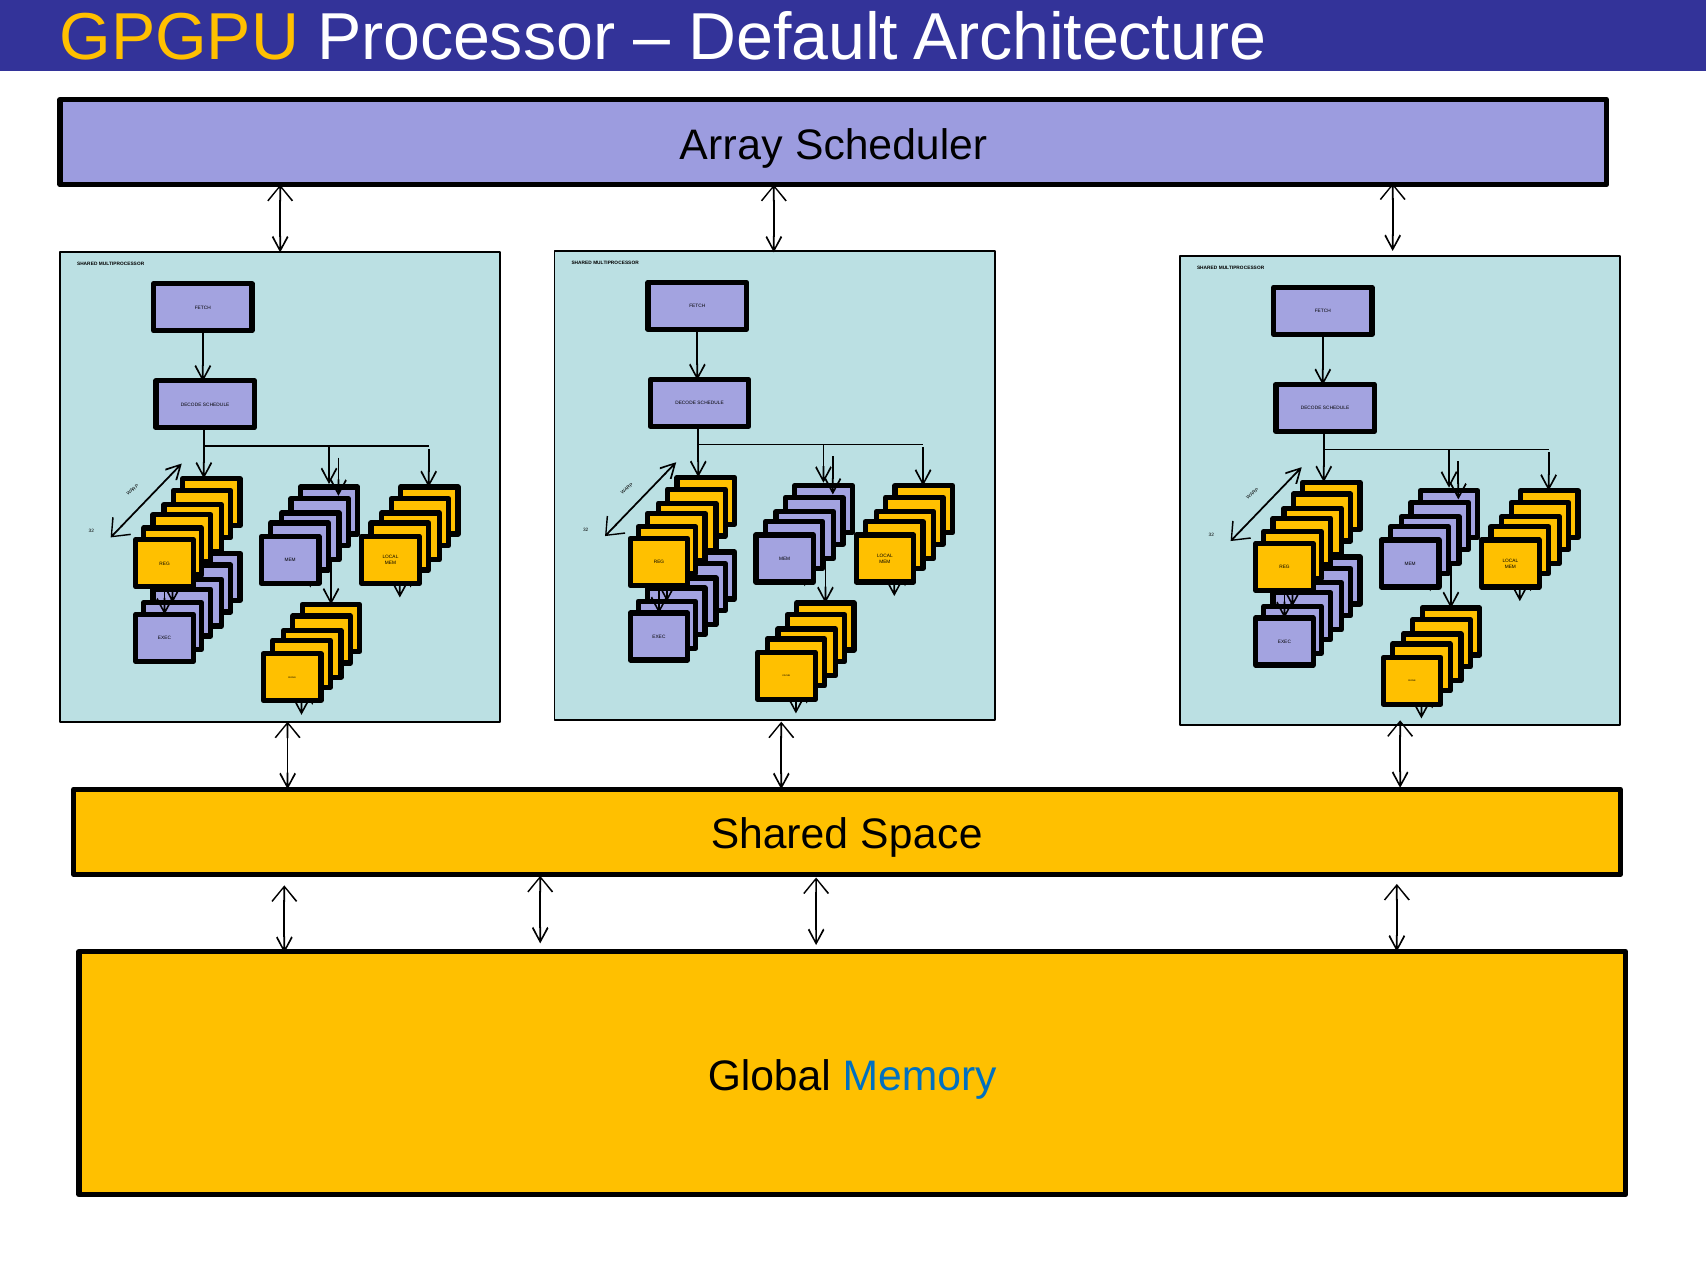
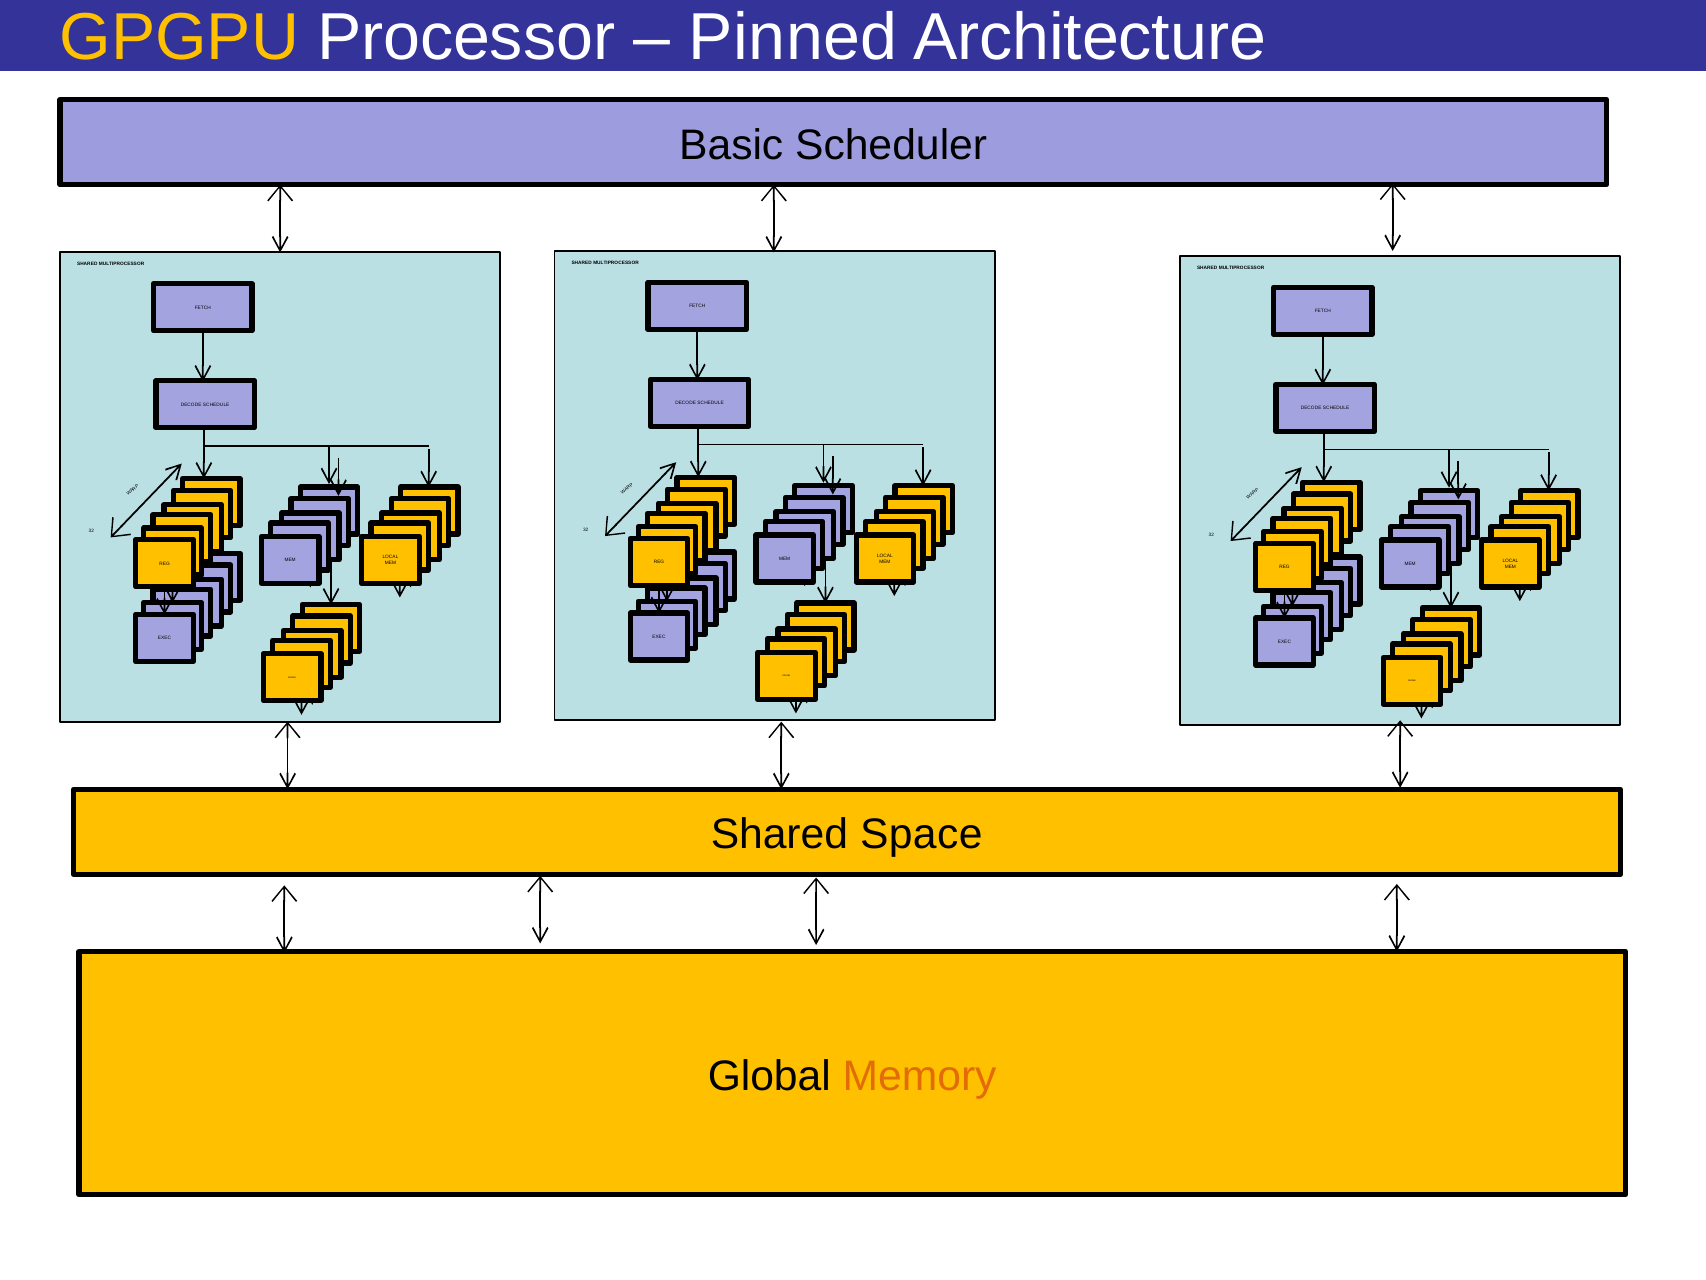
Default: Default -> Pinned
Array: Array -> Basic
Memory colour: blue -> orange
